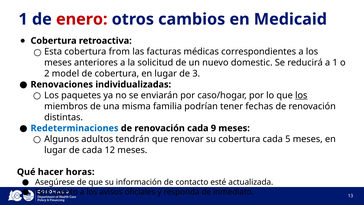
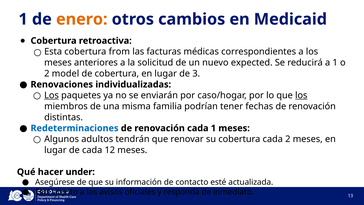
enero colour: red -> orange
domestic: domestic -> expected
Los at (52, 95) underline: none -> present
cada 9: 9 -> 1
cada 5: 5 -> 2
horas: horas -> under
